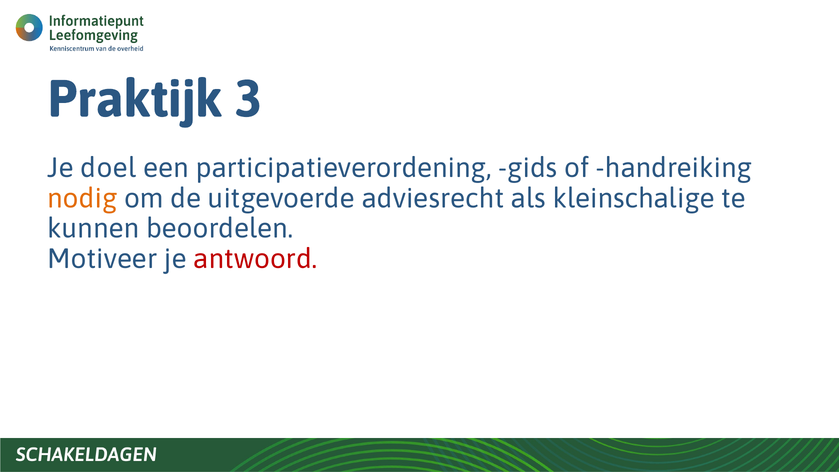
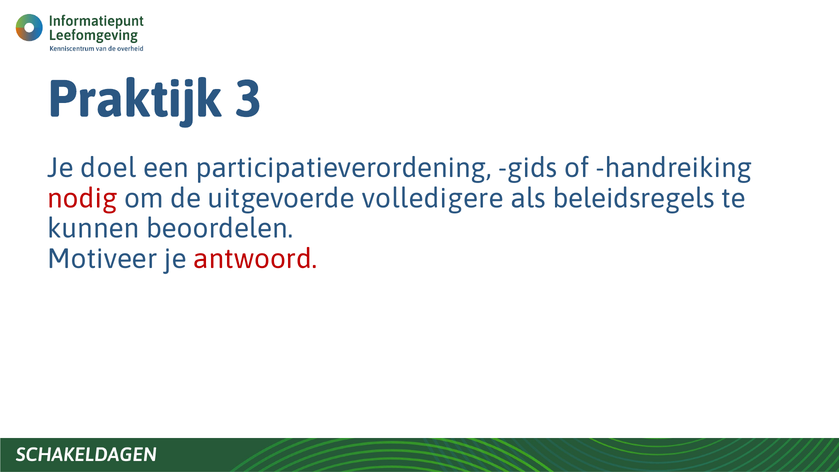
nodig colour: orange -> red
adviesrecht: adviesrecht -> volledigere
kleinschalige: kleinschalige -> beleidsregels
